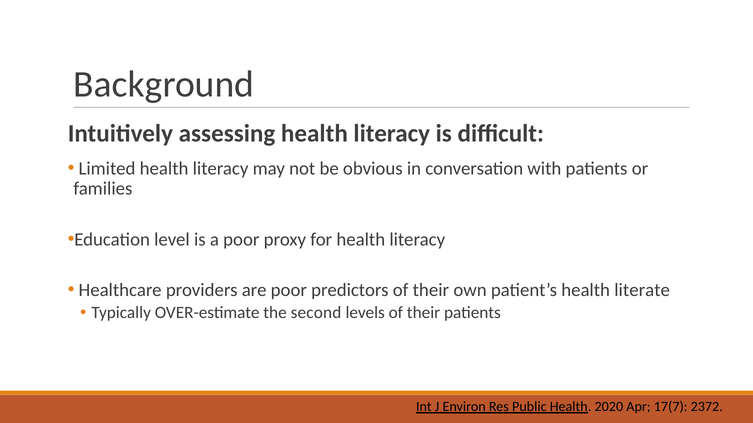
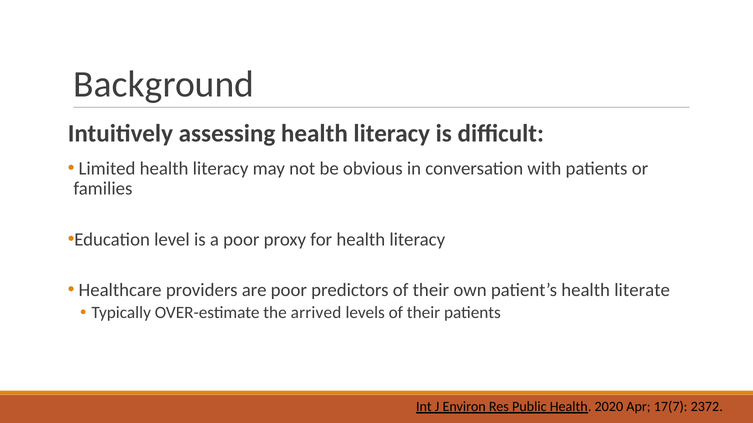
second: second -> arrived
